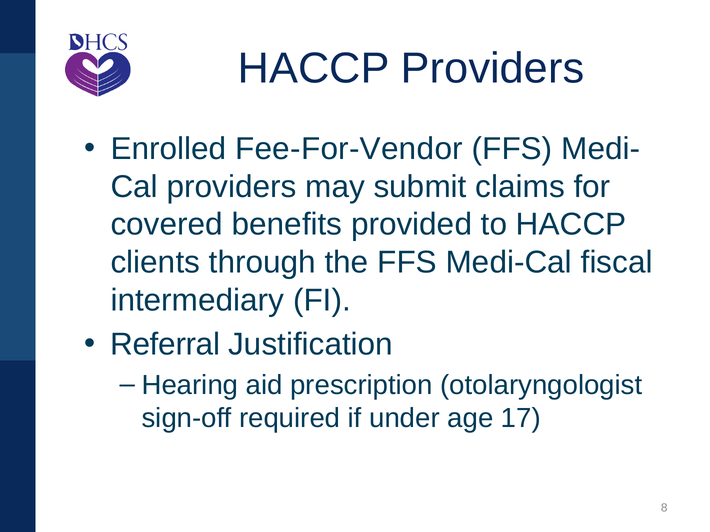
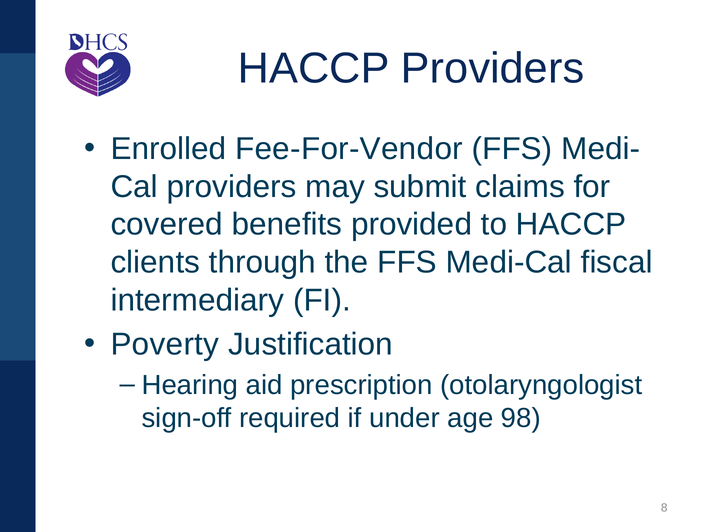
Referral: Referral -> Poverty
17: 17 -> 98
